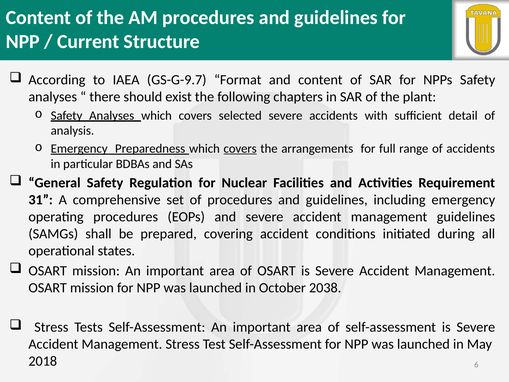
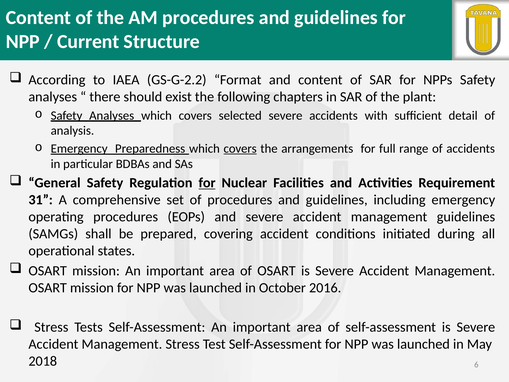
GS-G-9.7: GS-G-9.7 -> GS-G-2.2
for at (207, 183) underline: none -> present
2038: 2038 -> 2016
